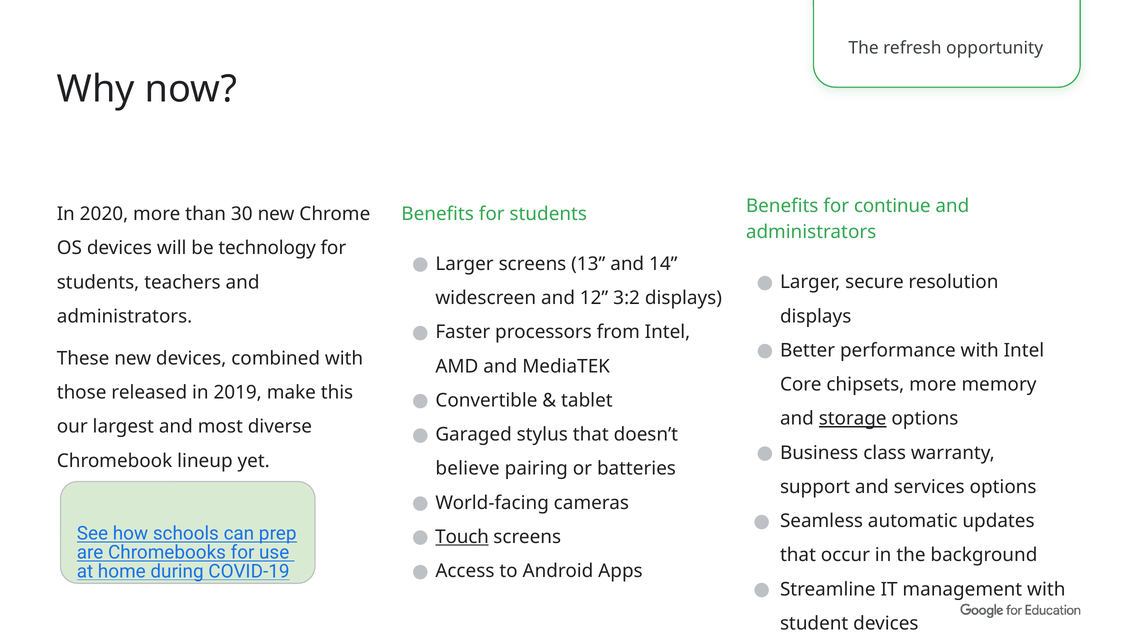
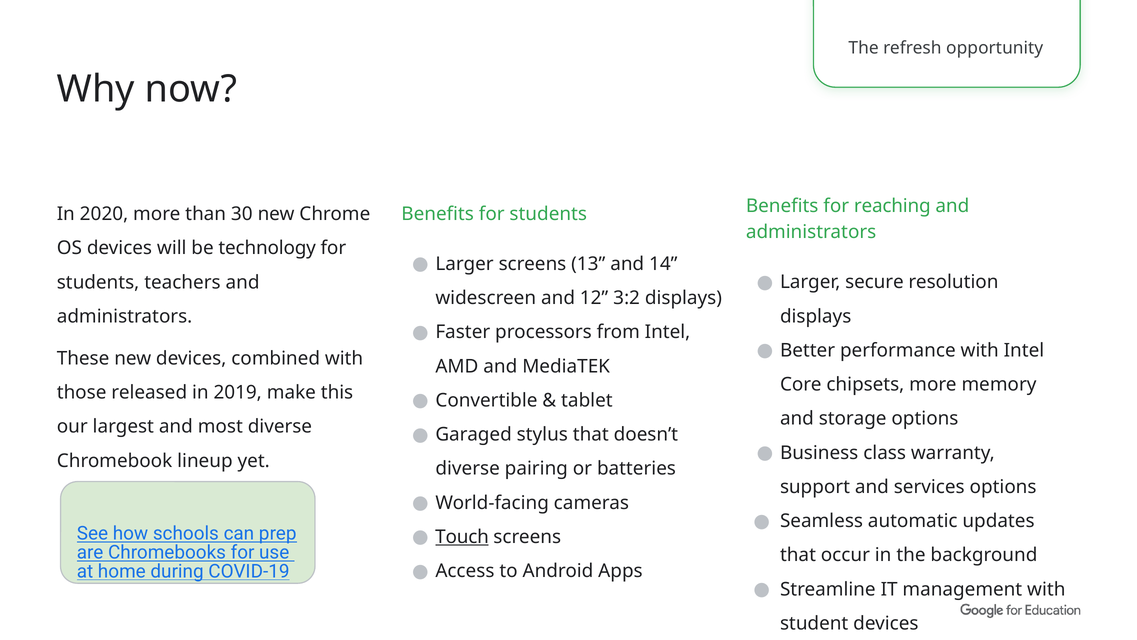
continue: continue -> reaching
storage underline: present -> none
believe at (468, 468): believe -> diverse
